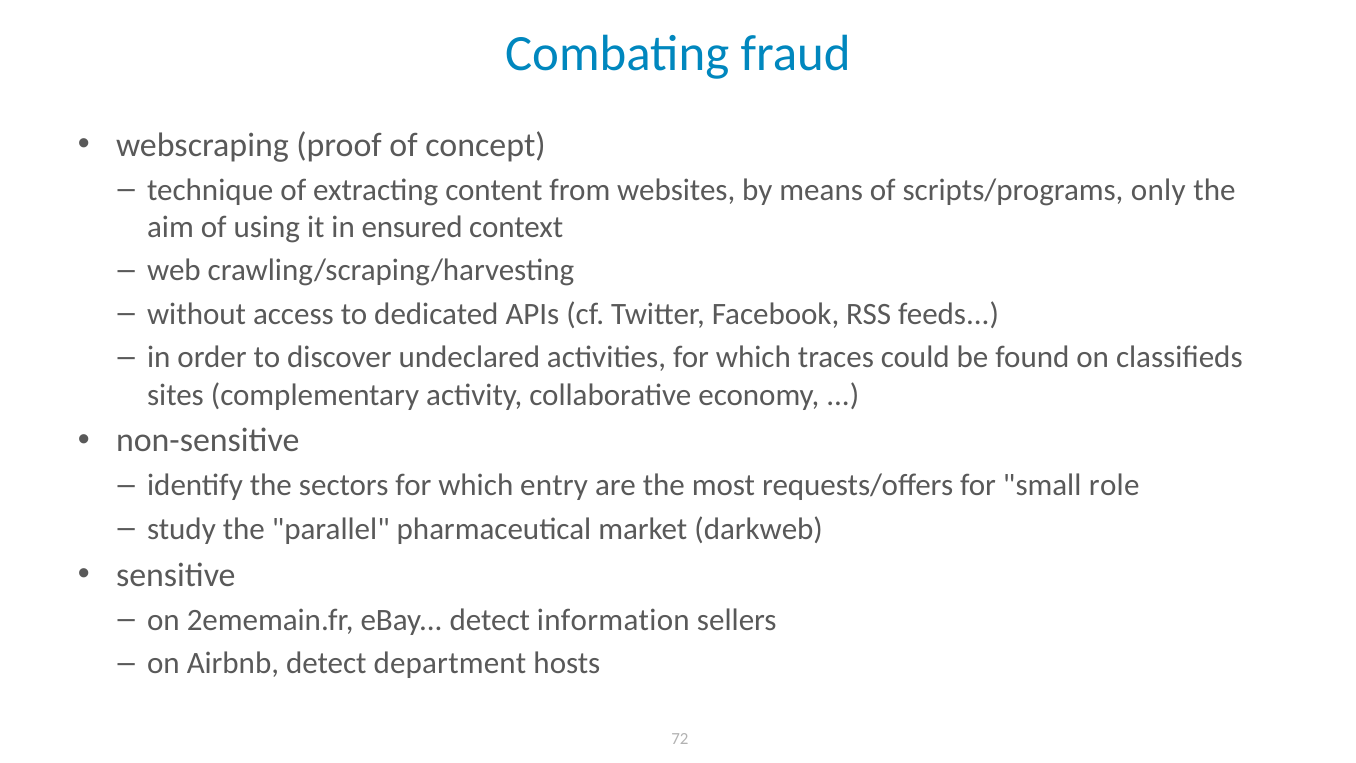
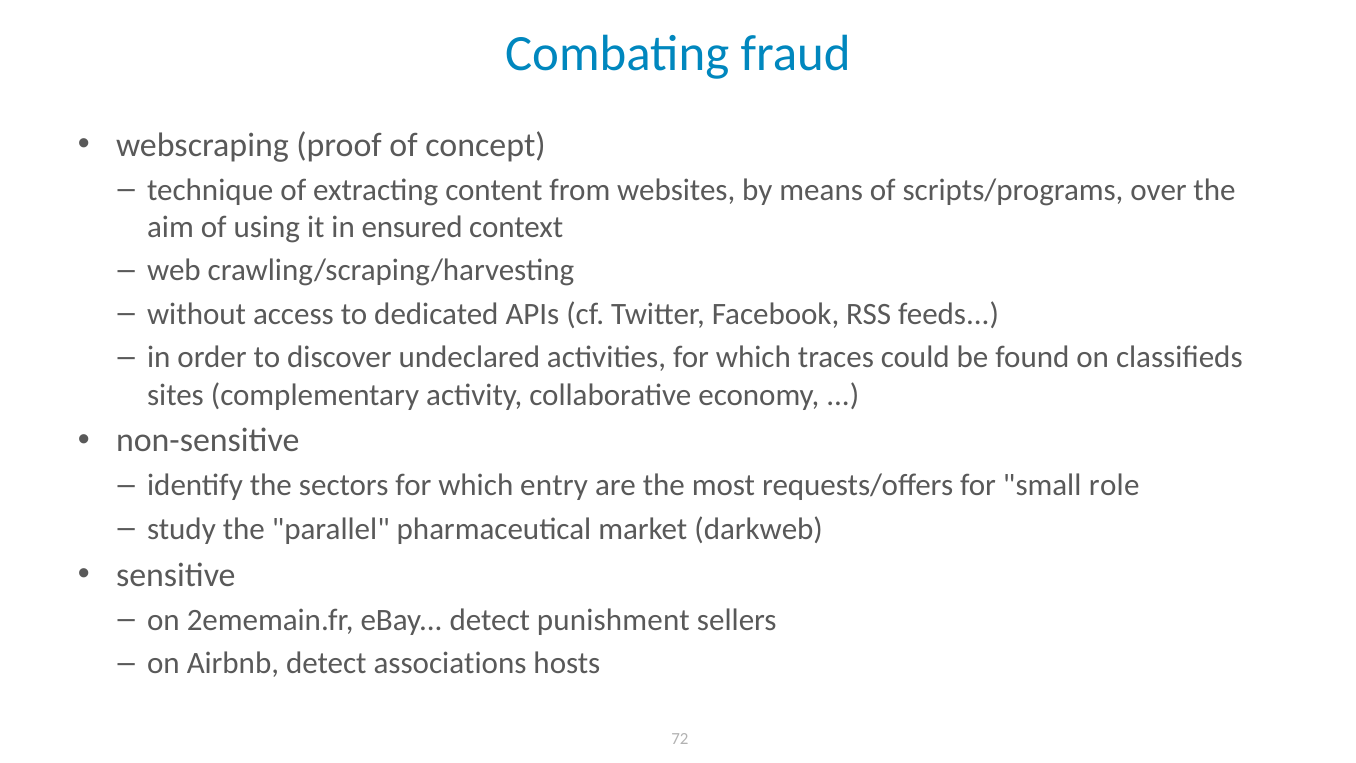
only: only -> over
information: information -> punishment
department: department -> associations
